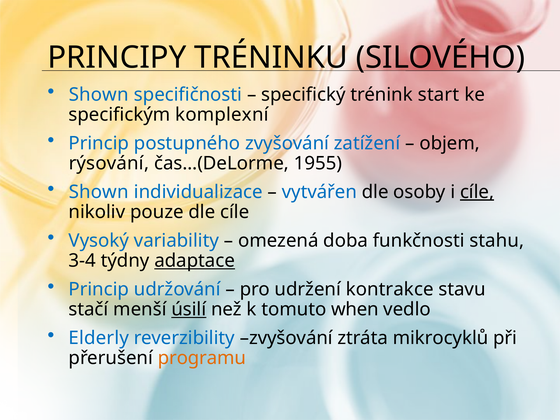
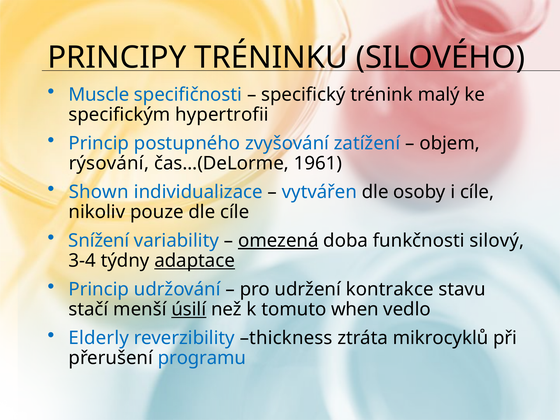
Shown at (99, 95): Shown -> Muscle
start: start -> malý
komplexní: komplexní -> hypertrofii
1955: 1955 -> 1961
cíle at (477, 192) underline: present -> none
Vysoký: Vysoký -> Snížení
omezená underline: none -> present
stahu: stahu -> silový
reverzibility zvyšování: zvyšování -> thickness
programu colour: orange -> blue
